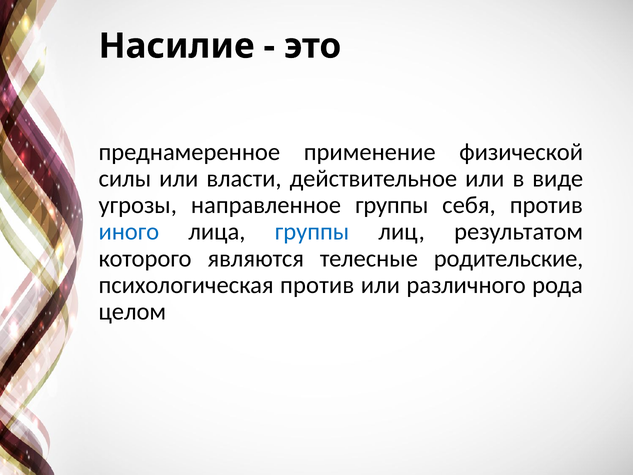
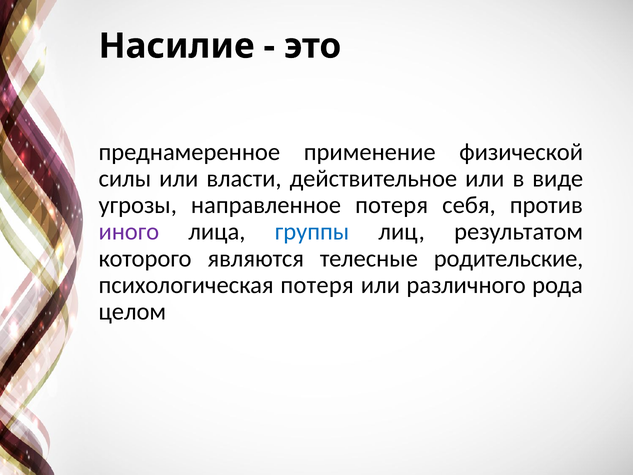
направленное группы: группы -> потеря
иного colour: blue -> purple
психологическая против: против -> потеря
